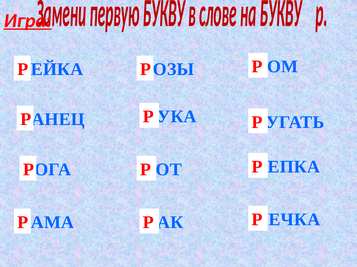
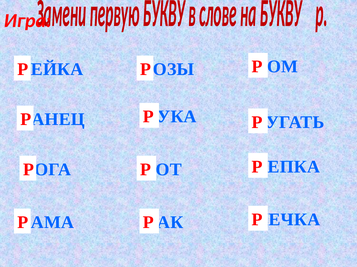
Игра underline: present -> none
